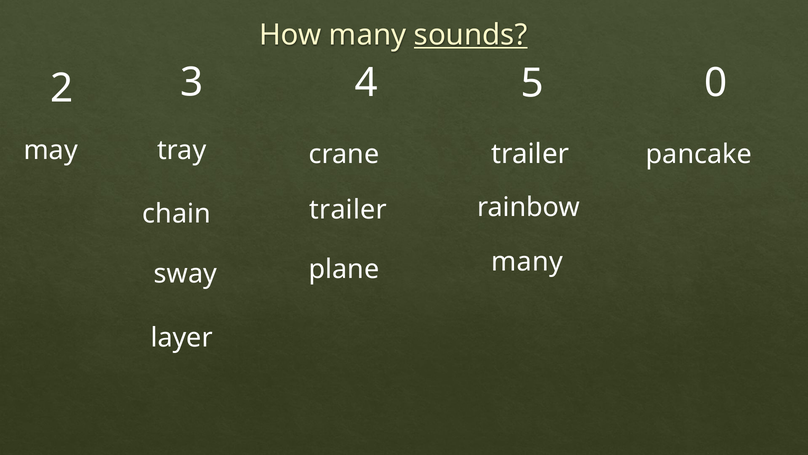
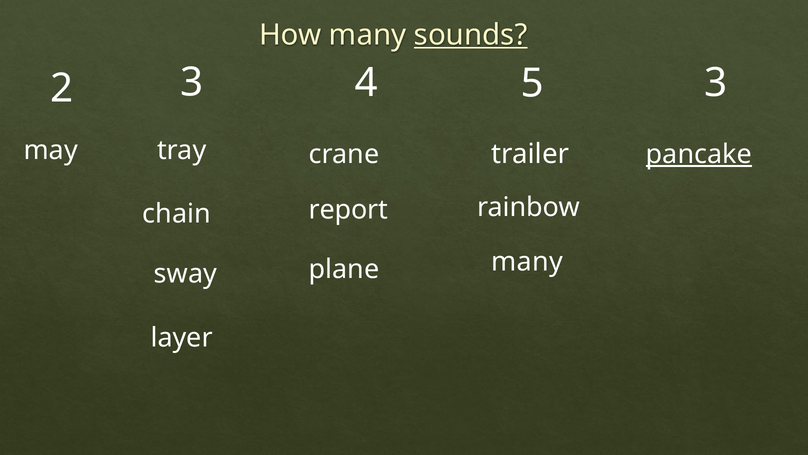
5 0: 0 -> 3
pancake underline: none -> present
chain trailer: trailer -> report
